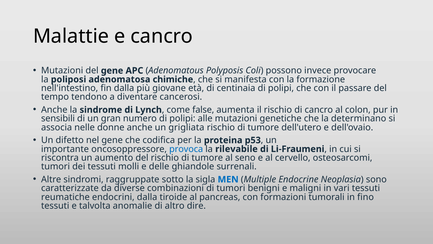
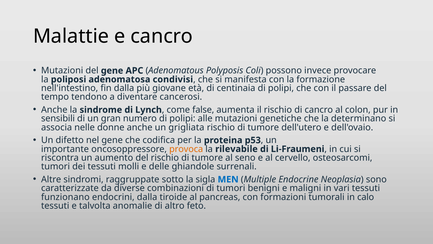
chimiche: chimiche -> condivisi
provoca colour: blue -> orange
reumatiche: reumatiche -> funzionano
fino: fino -> calo
dire: dire -> feto
